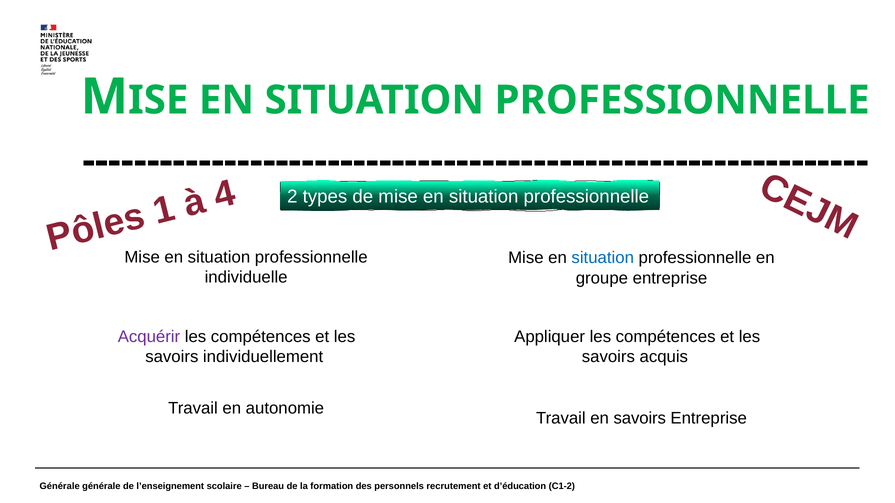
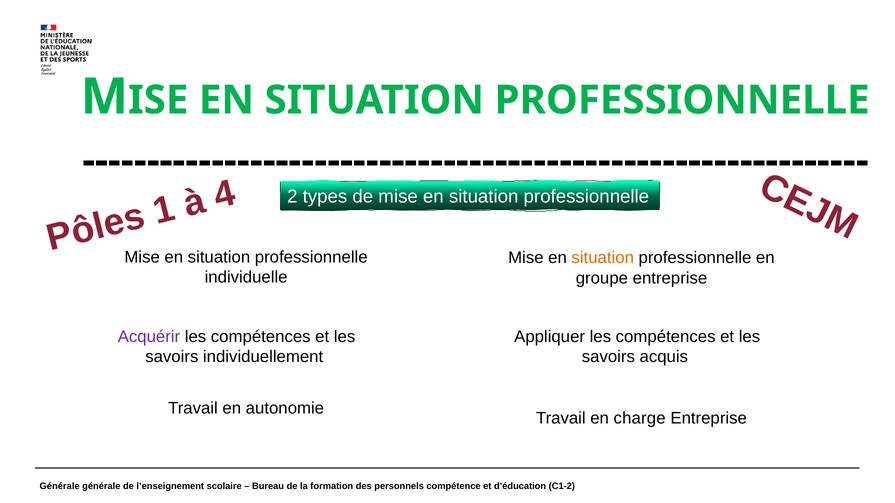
situation at (603, 258) colour: blue -> orange
en savoirs: savoirs -> charge
recrutement: recrutement -> compétence
